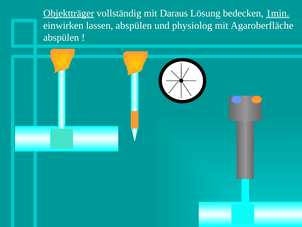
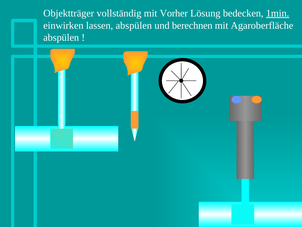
Objektträger underline: present -> none
Daraus: Daraus -> Vorher
physiolog: physiolog -> berechnen
